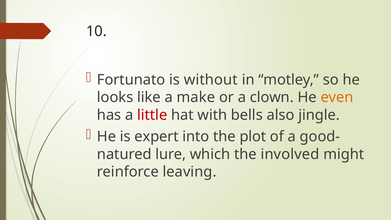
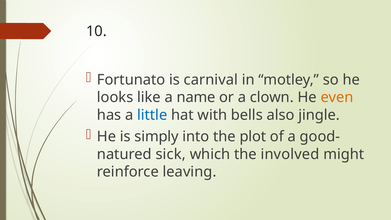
without: without -> carnival
make: make -> name
little colour: red -> blue
expert: expert -> simply
lure: lure -> sick
